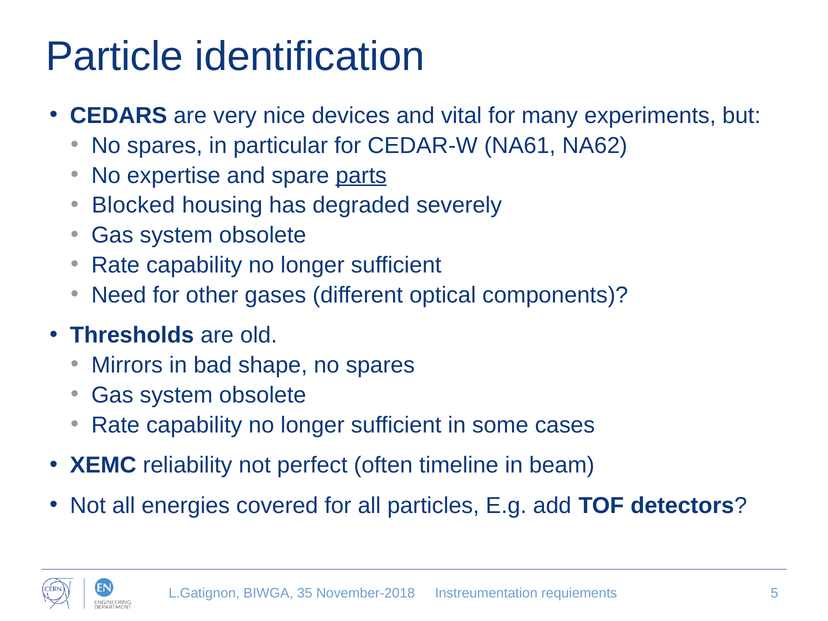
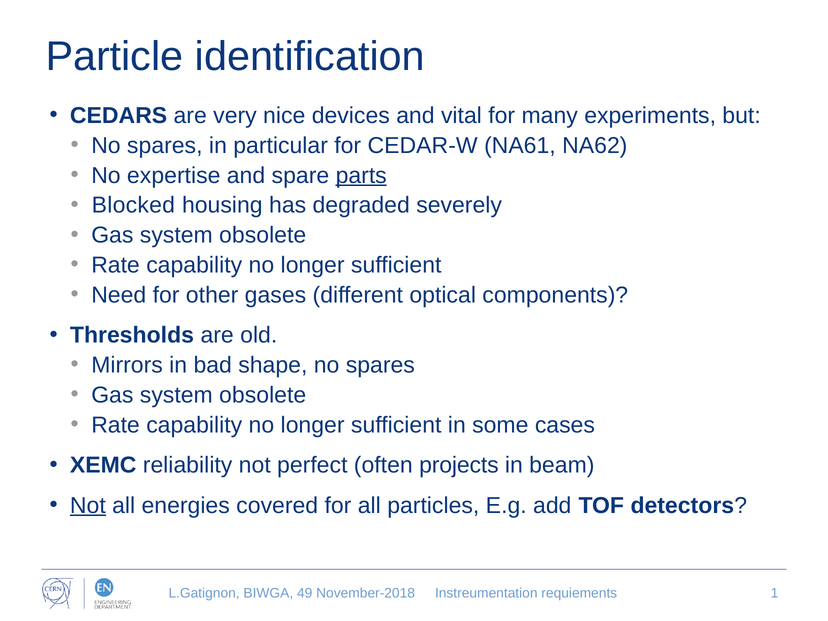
timeline: timeline -> projects
Not at (88, 505) underline: none -> present
35: 35 -> 49
5: 5 -> 1
